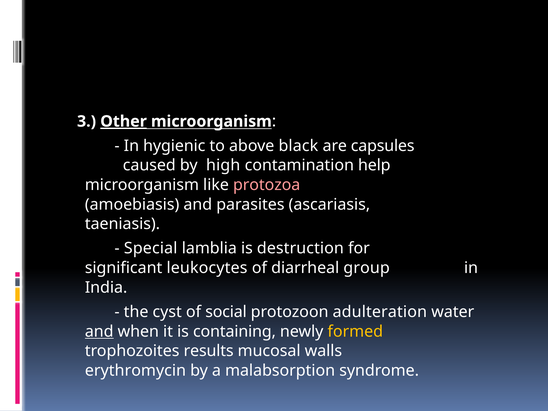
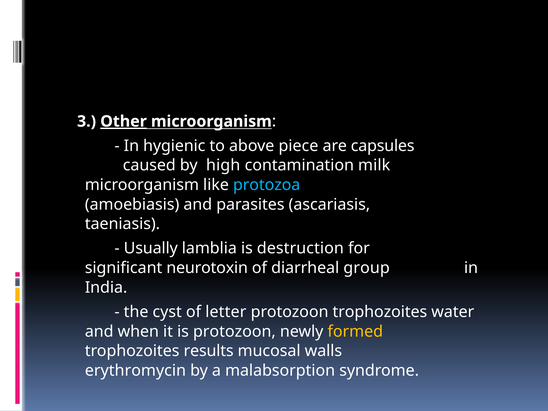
black: black -> piece
help: help -> milk
protozoa colour: pink -> light blue
Special: Special -> Usually
leukocytes: leukocytes -> neurotoxin
social: social -> letter
protozoon adulteration: adulteration -> trophozoites
and at (99, 331) underline: present -> none
is containing: containing -> protozoon
